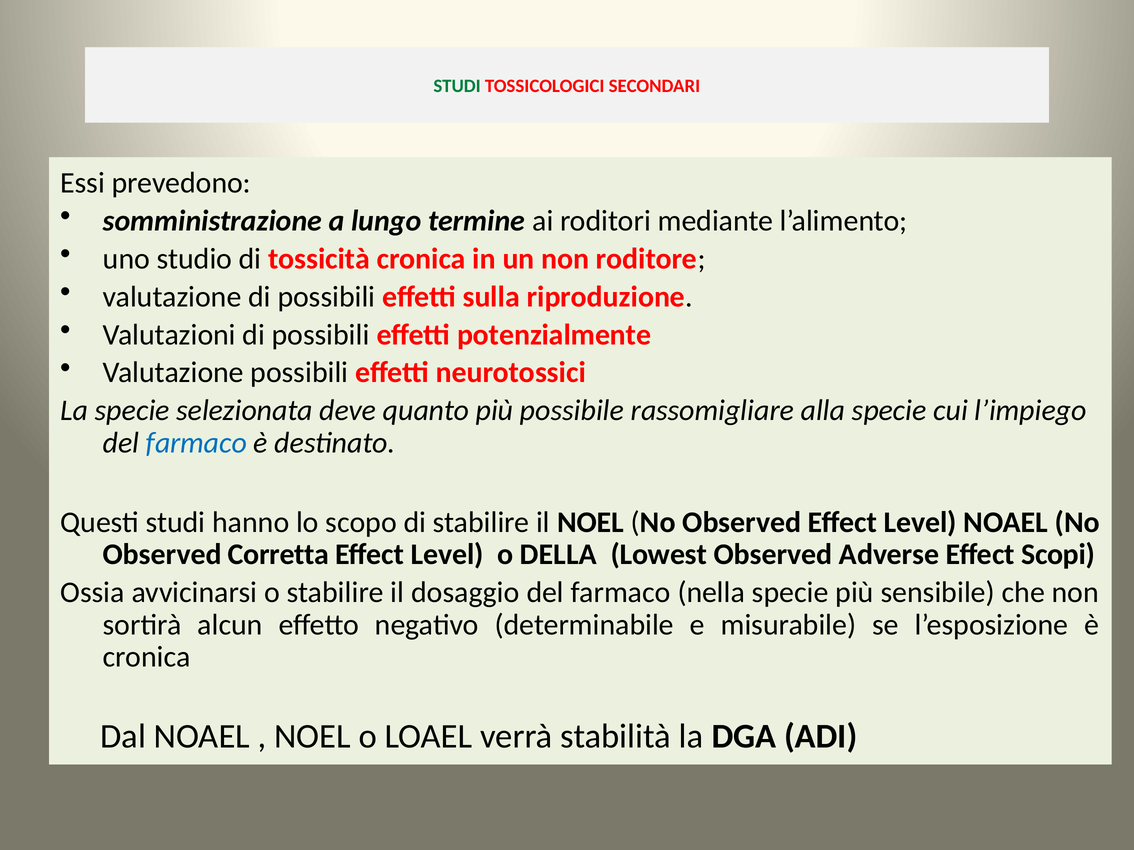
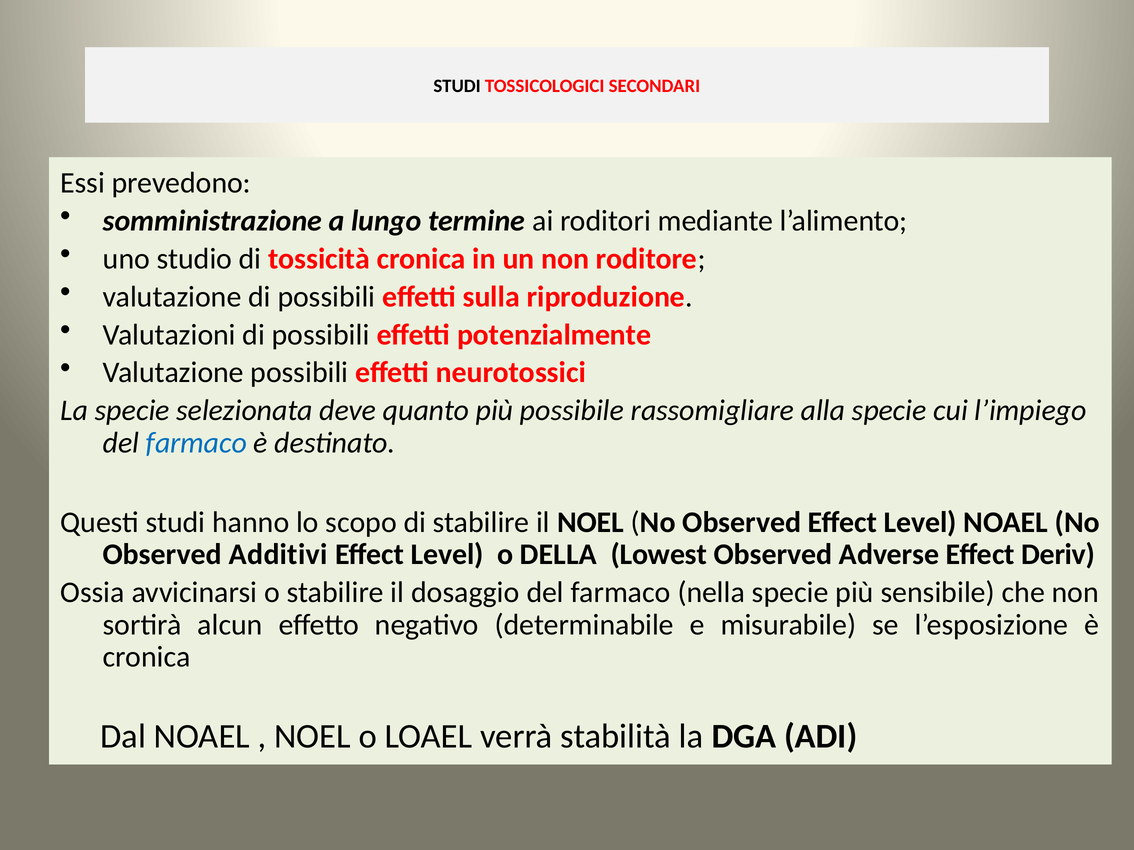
STUDI at (457, 86) colour: green -> black
Corretta: Corretta -> Additivi
Scopi: Scopi -> Deriv
